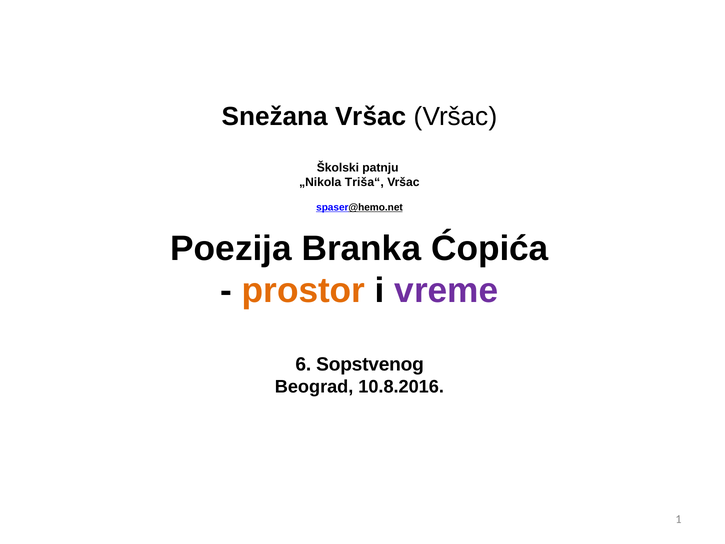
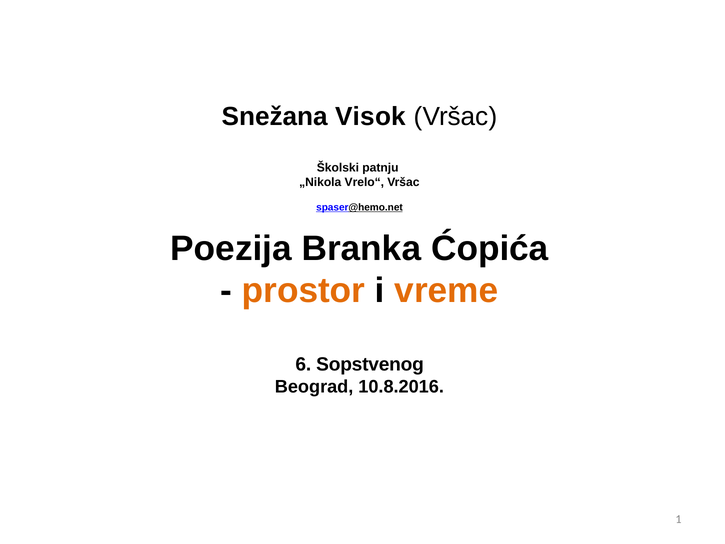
Snežana Vršac: Vršac -> Visok
Triša“: Triša“ -> Vrelo“
vreme colour: purple -> orange
